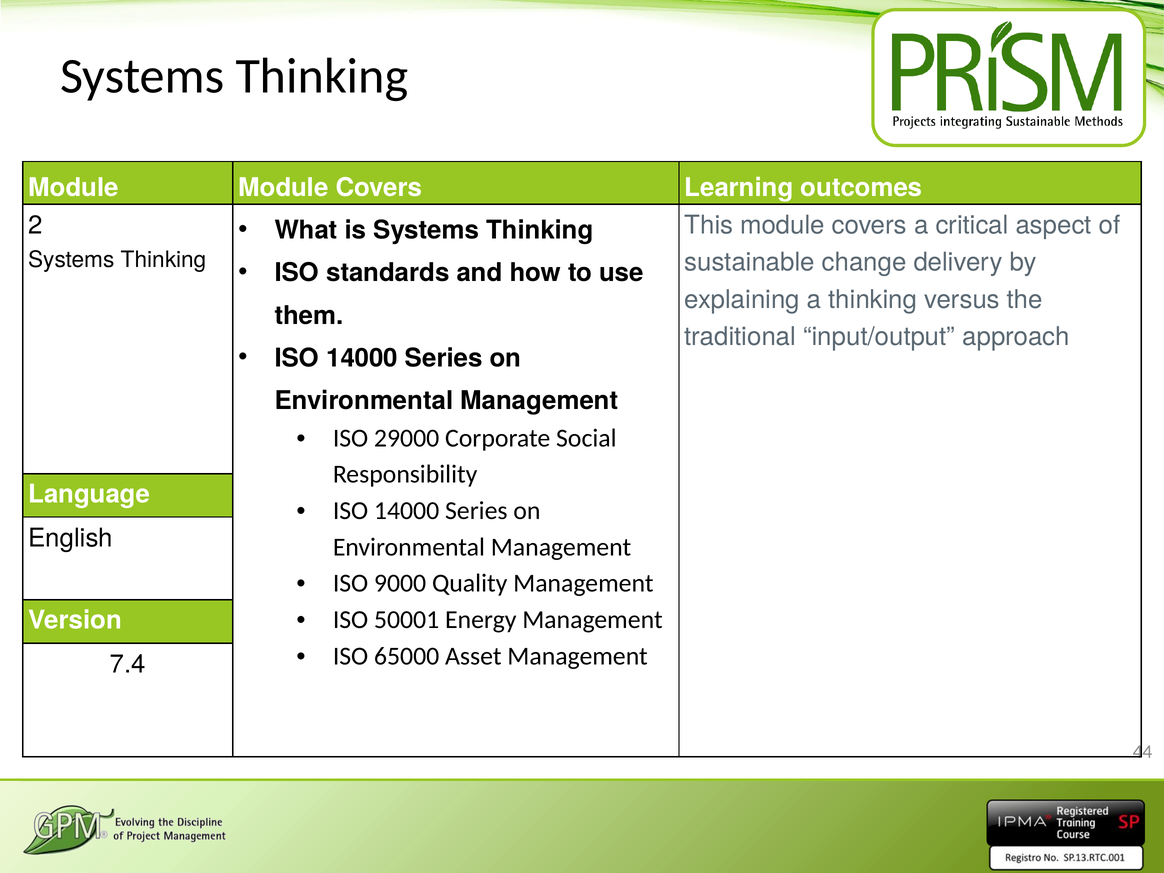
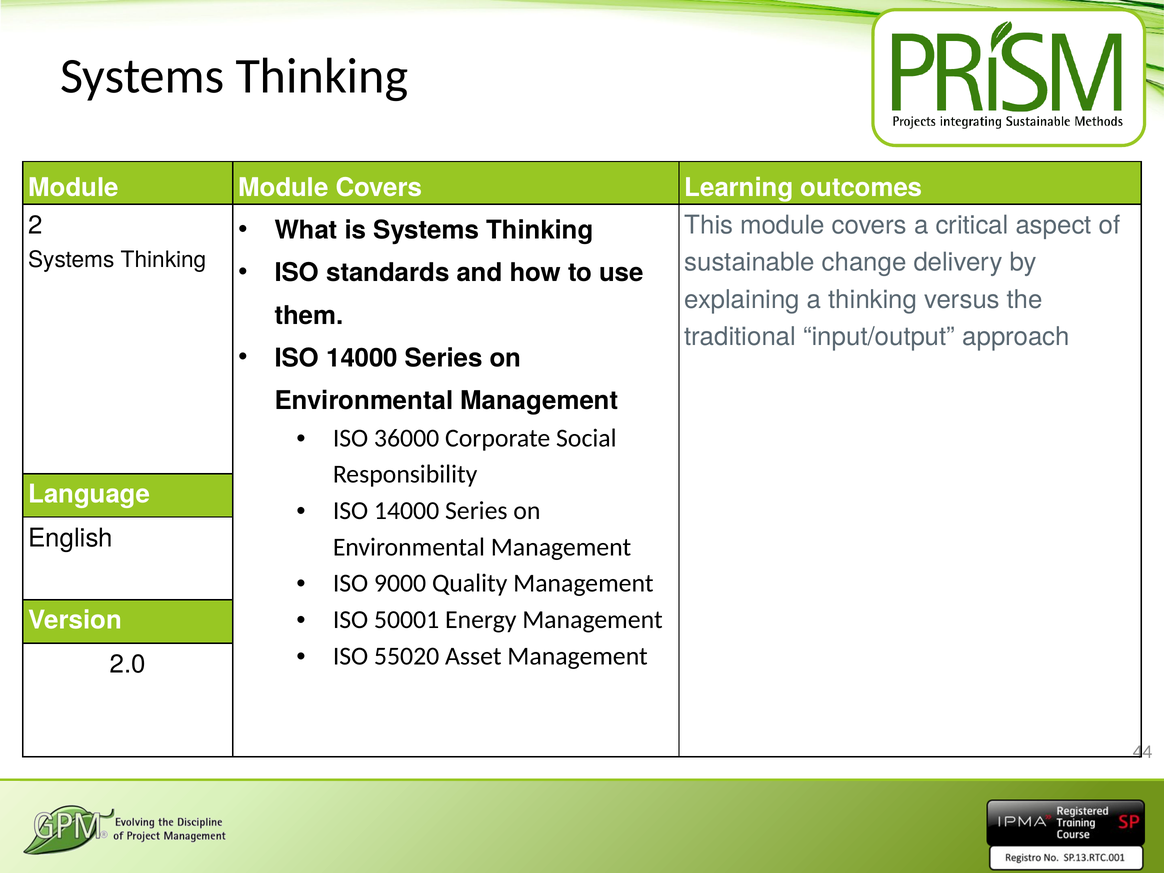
29000: 29000 -> 36000
65000: 65000 -> 55020
7.4: 7.4 -> 2.0
